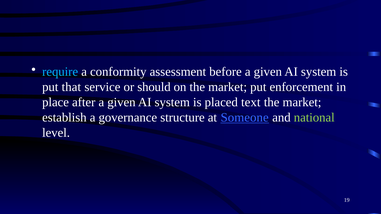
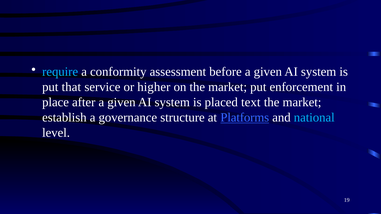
should: should -> higher
Someone: Someone -> Platforms
national colour: light green -> light blue
